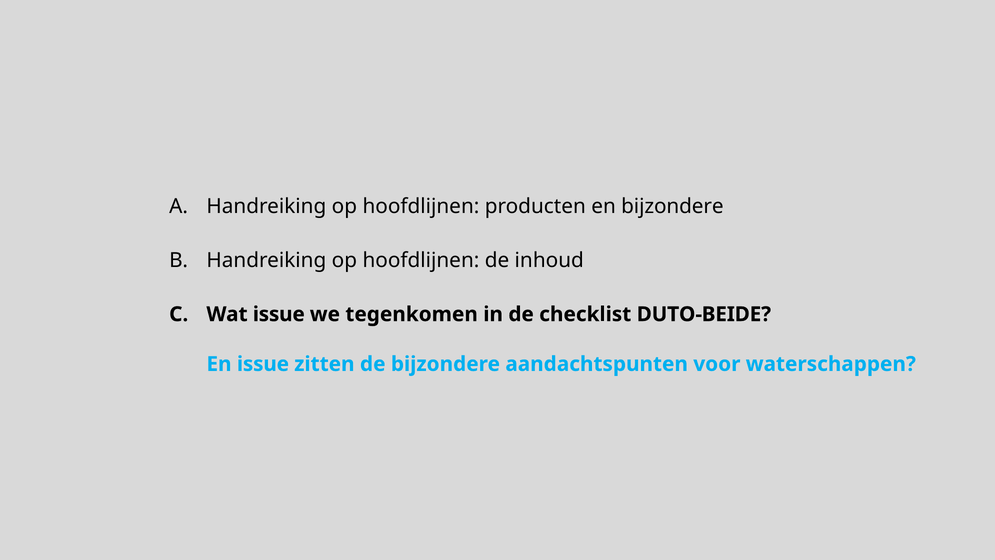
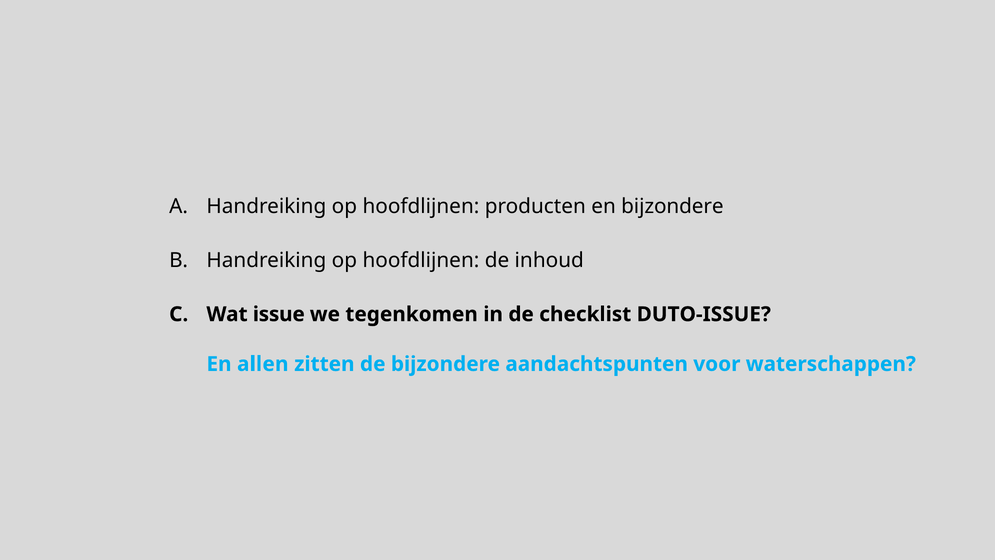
DUTO-BEIDE: DUTO-BEIDE -> DUTO-ISSUE
En issue: issue -> allen
